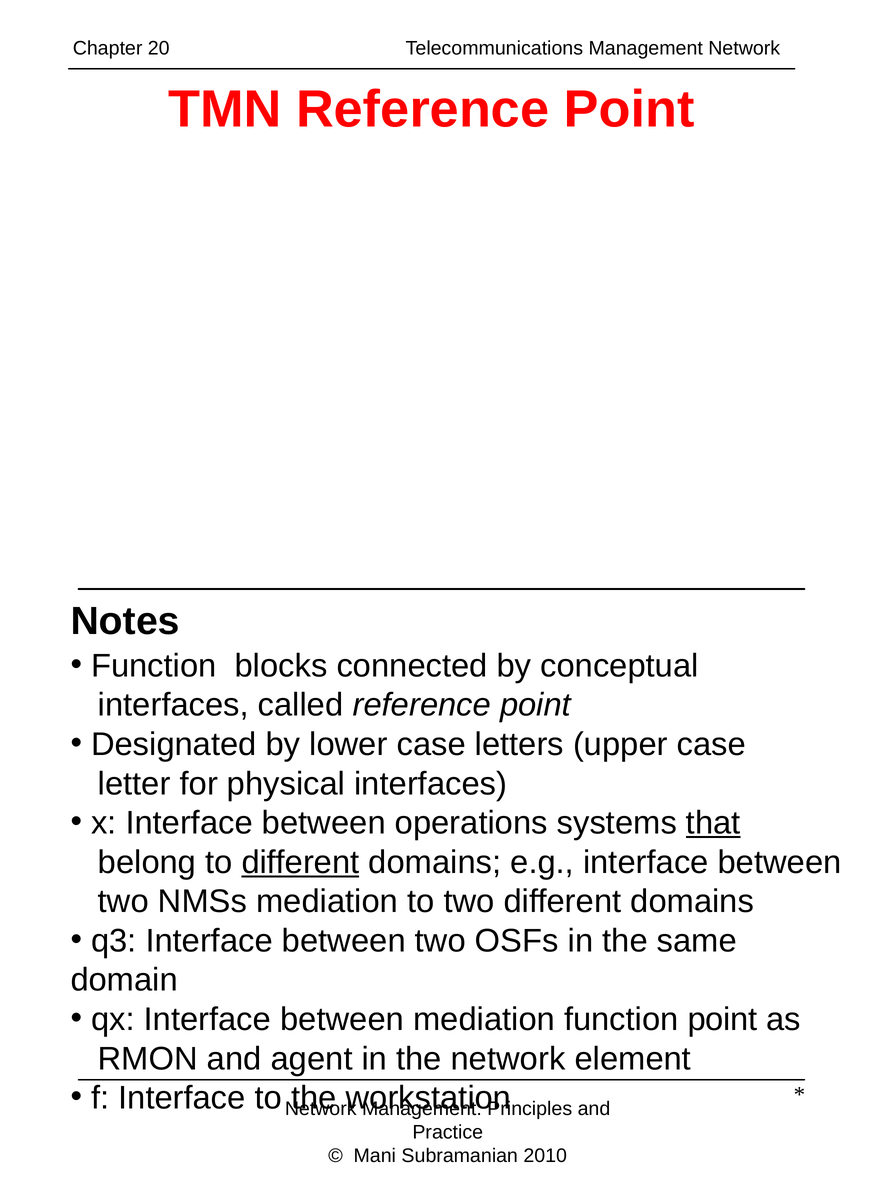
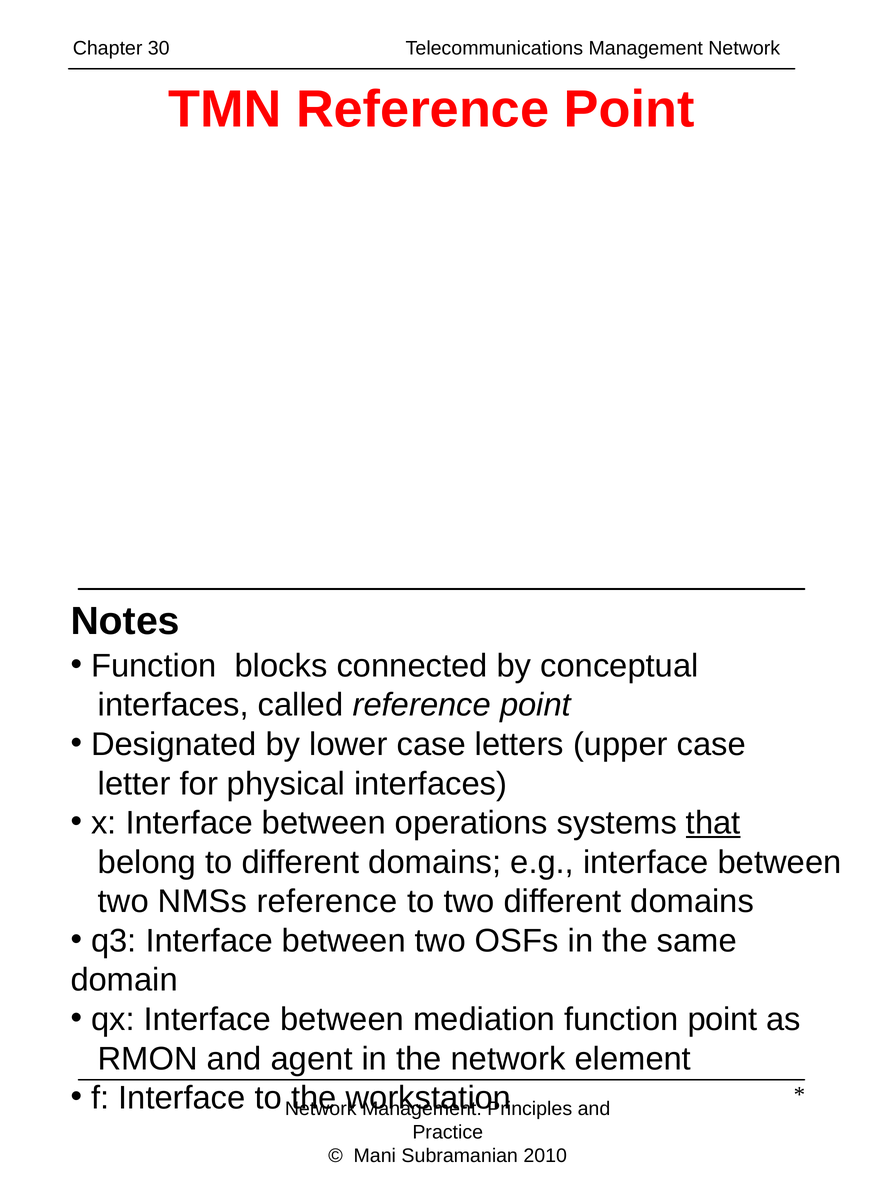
20: 20 -> 30
different at (300, 862) underline: present -> none
NMSs mediation: mediation -> reference
